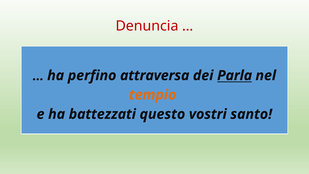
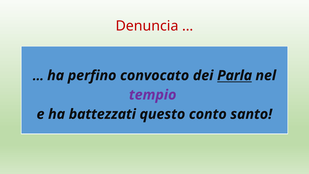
attraversa: attraversa -> convocato
tempio colour: orange -> purple
vostri: vostri -> conto
